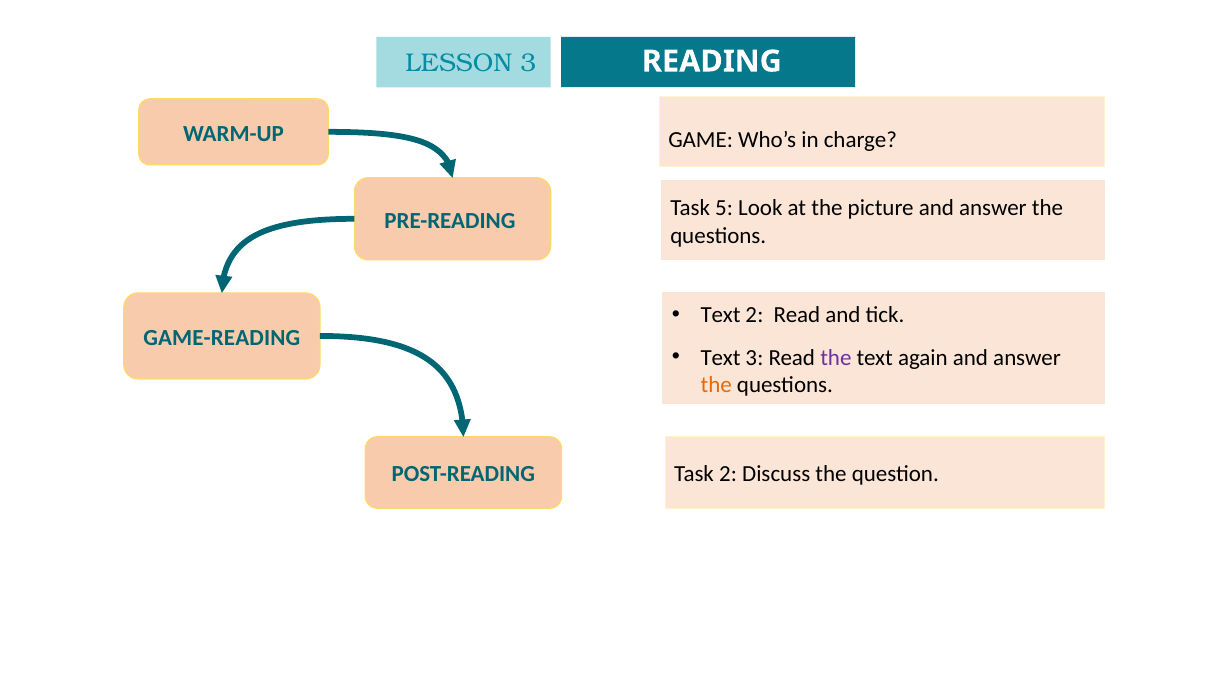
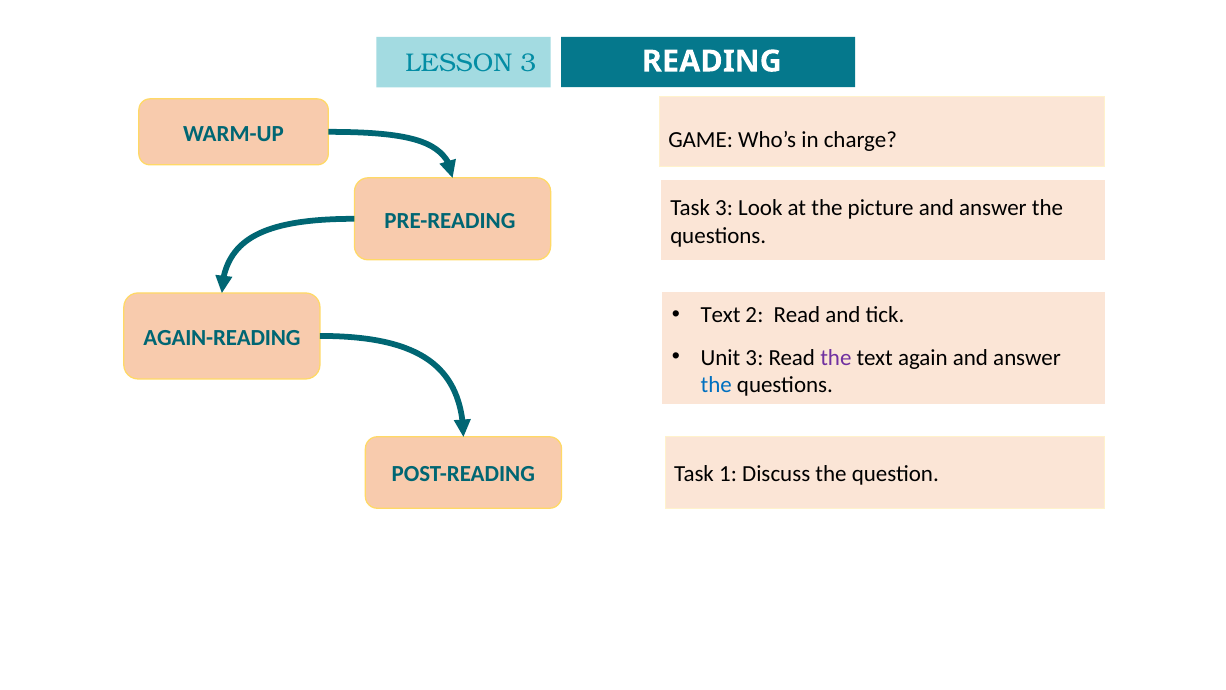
Task 5: 5 -> 3
GAME-READING: GAME-READING -> AGAIN-READING
Text at (721, 357): Text -> Unit
the at (716, 385) colour: orange -> blue
Task 2: 2 -> 1
